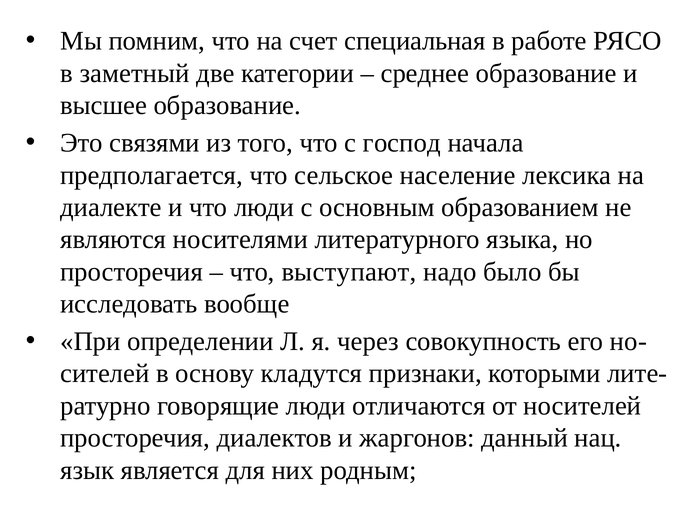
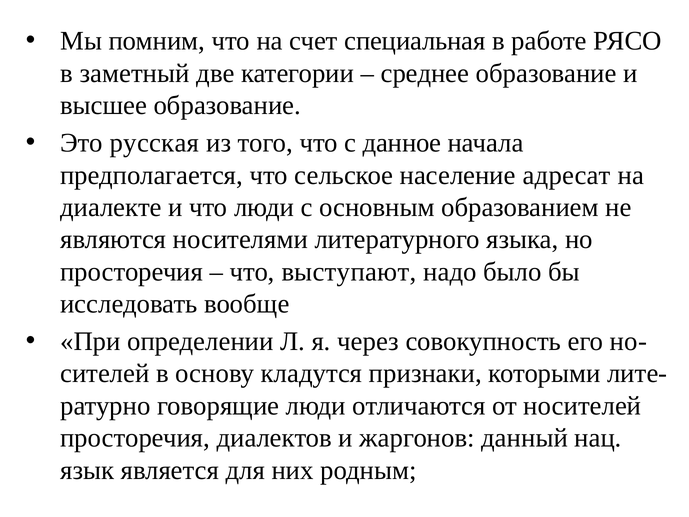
связями: связями -> русская
господ: господ -> данное
лексика: лексика -> адресат
